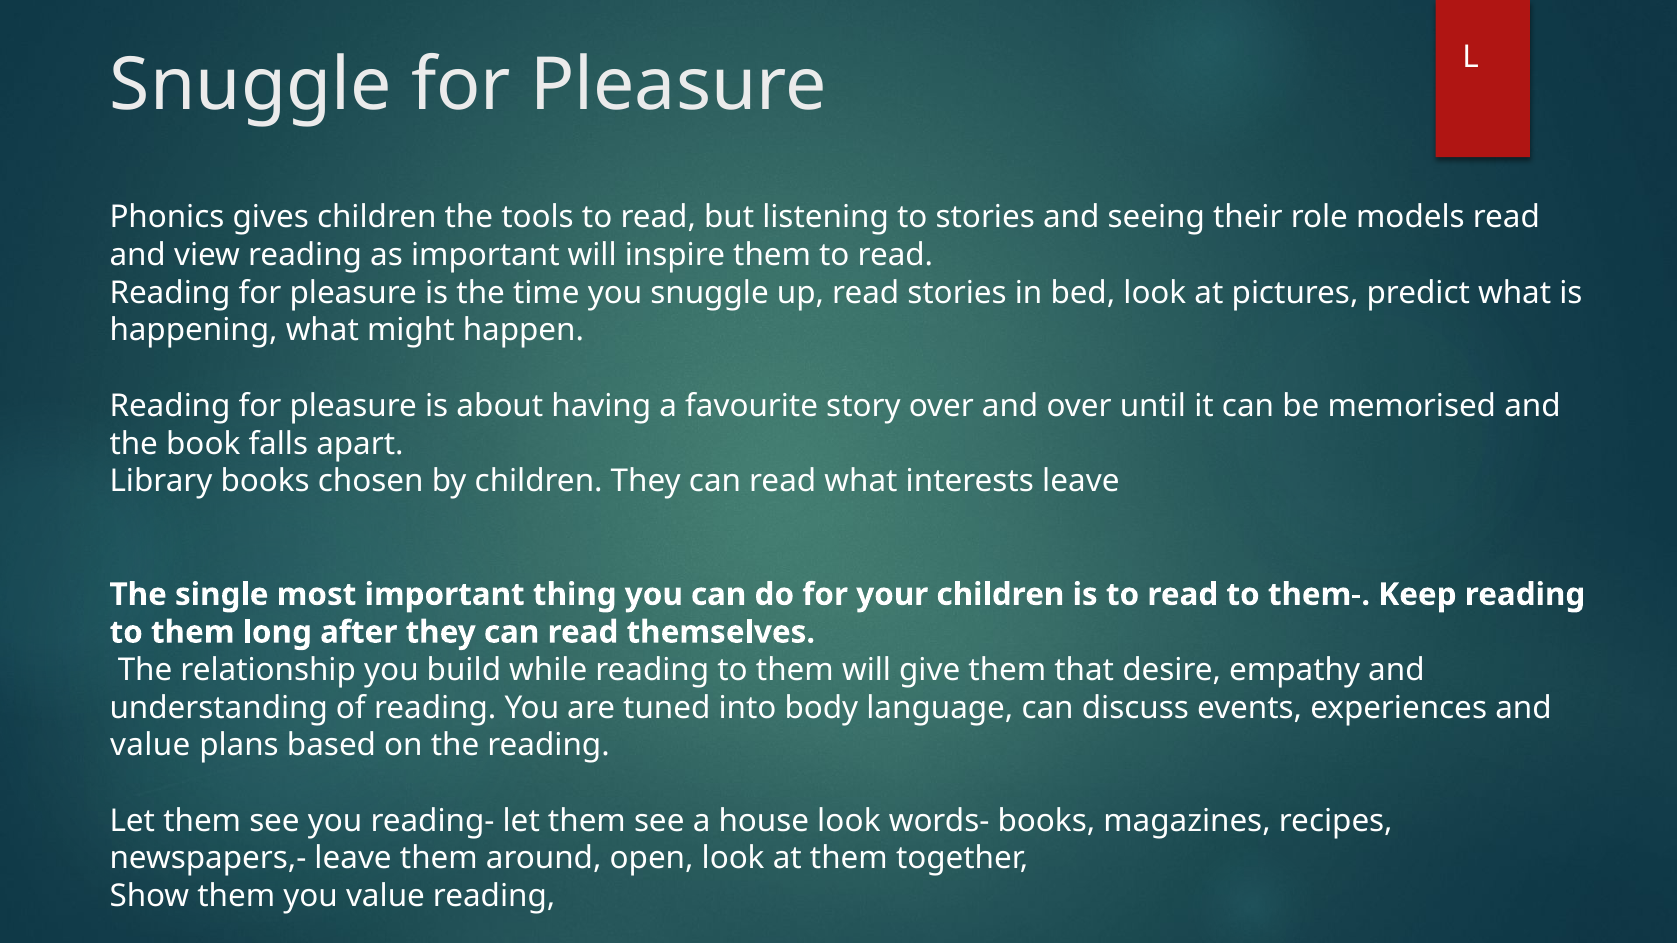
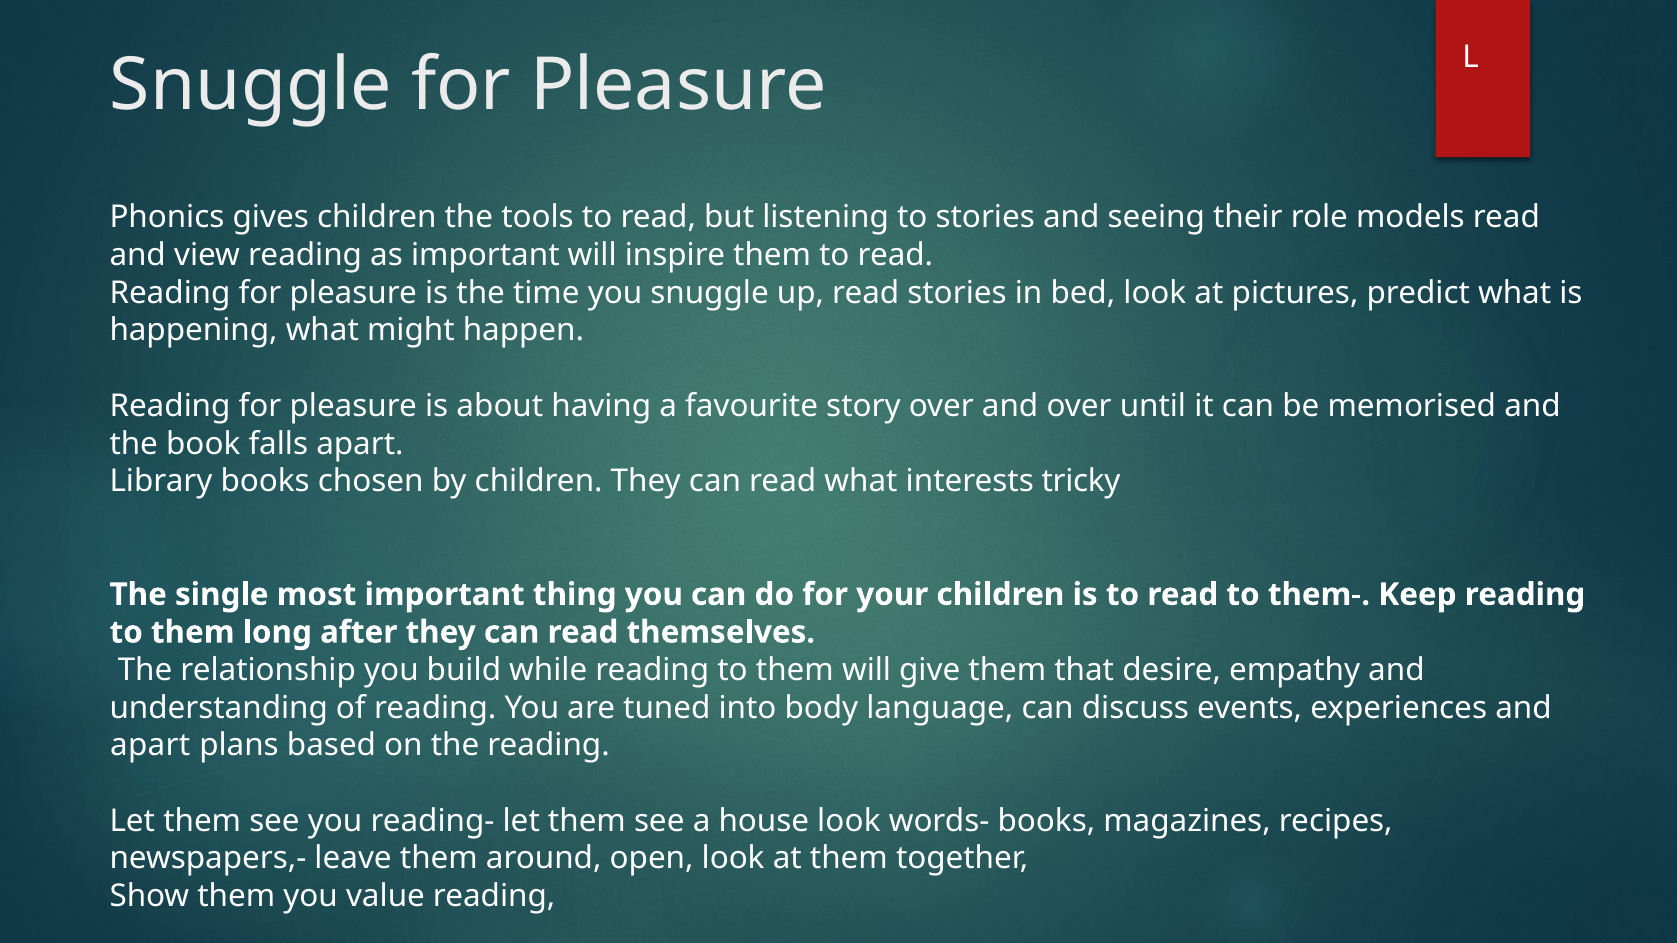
interests leave: leave -> tricky
value at (150, 746): value -> apart
